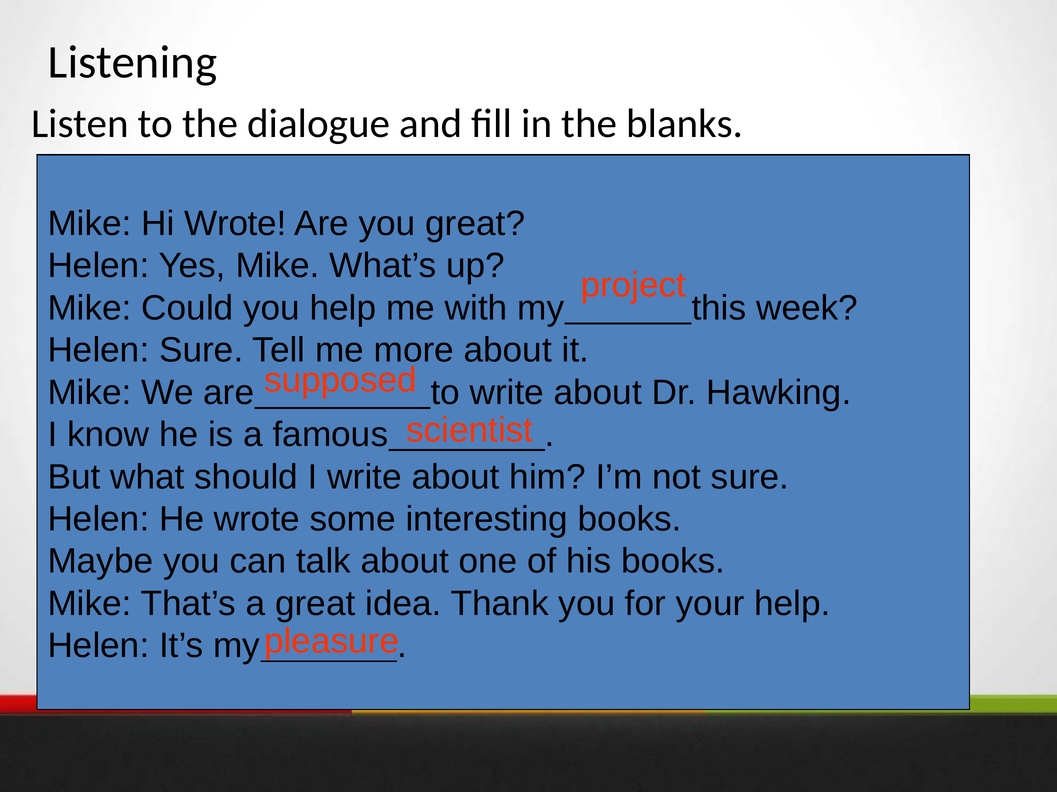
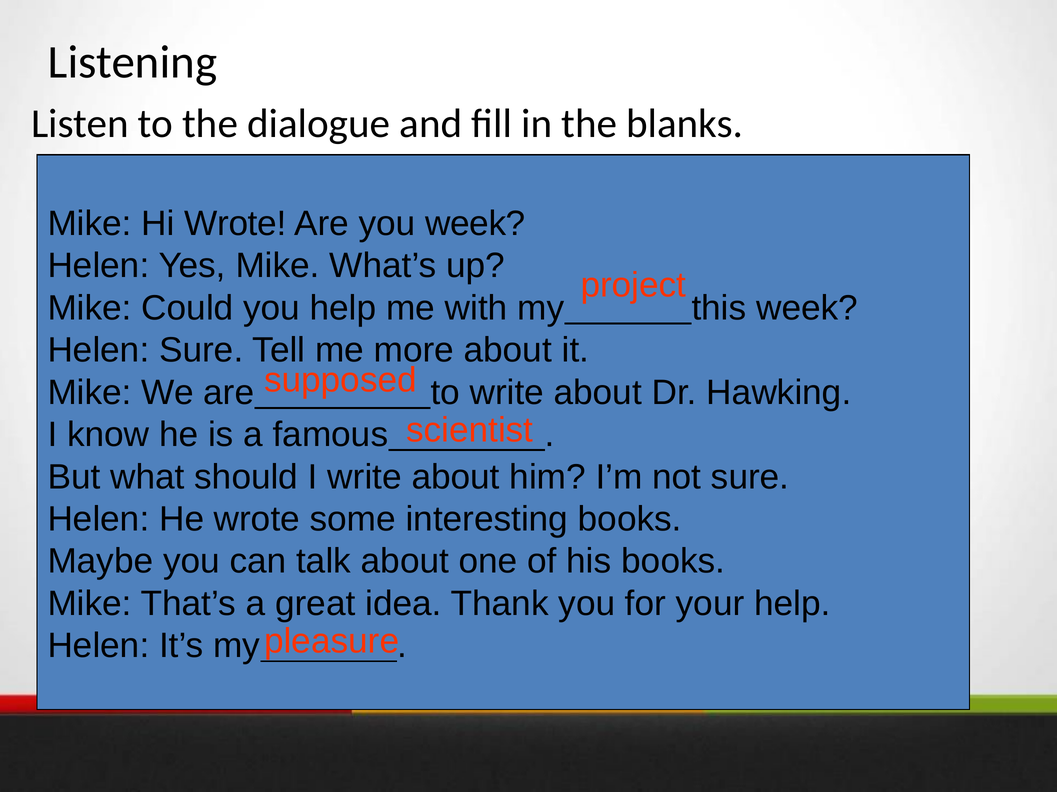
you great: great -> week
